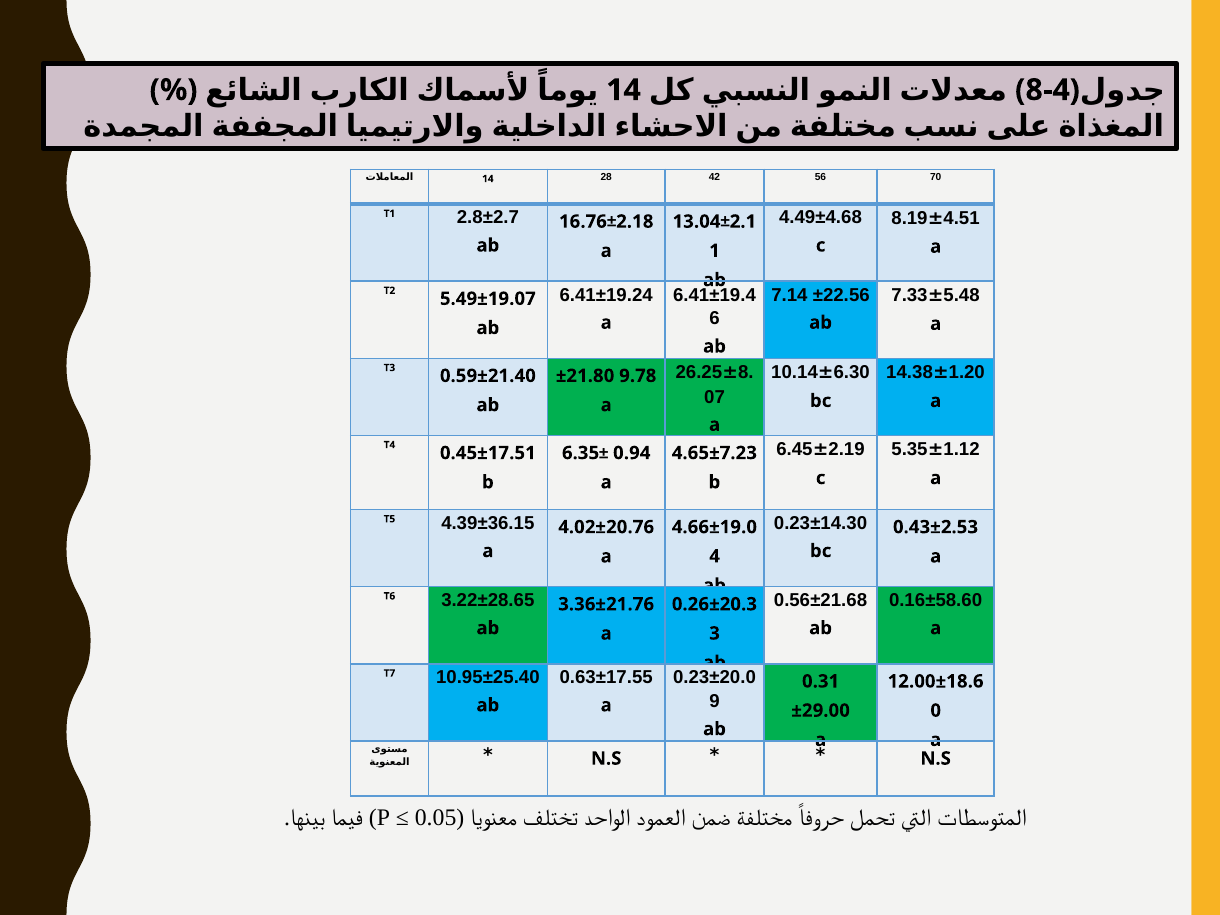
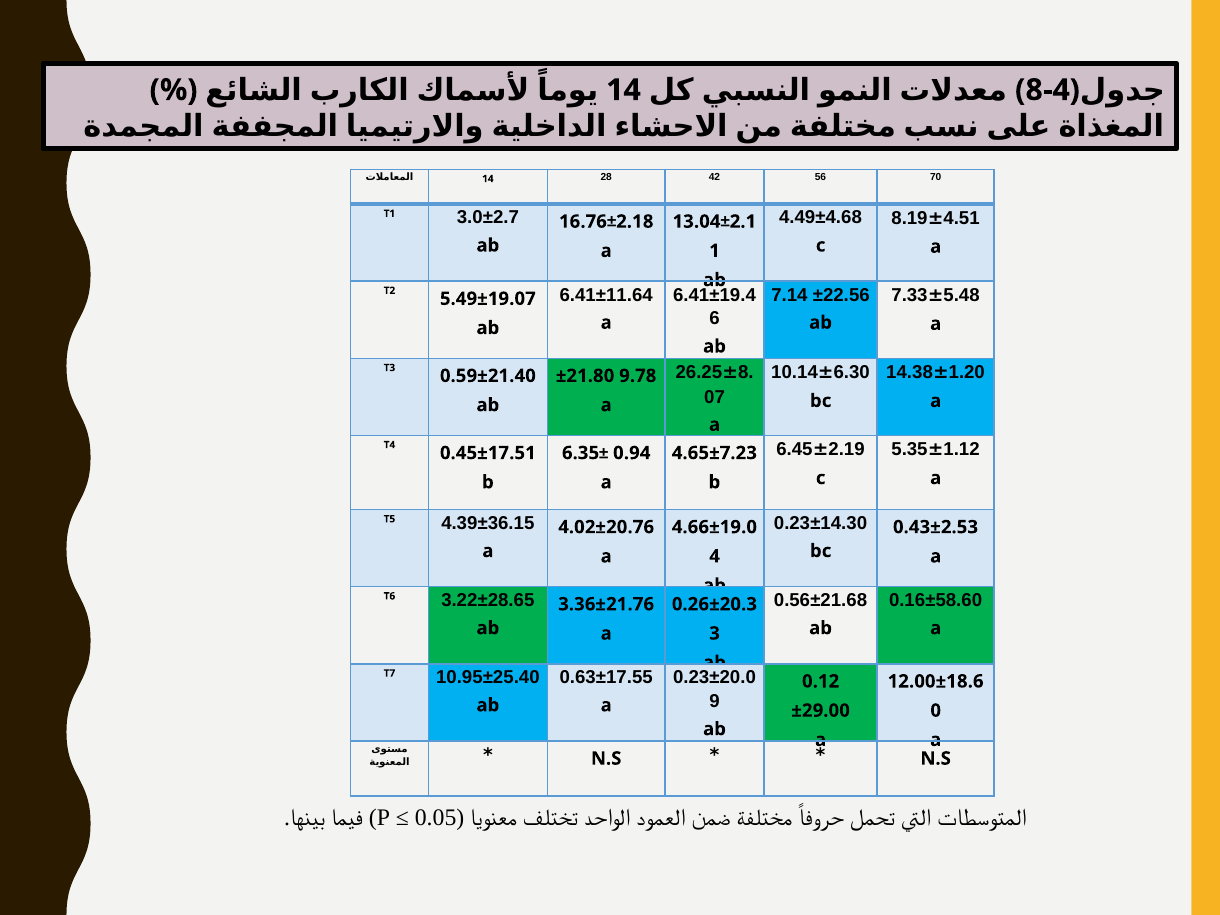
2.8±2.7: 2.8±2.7 -> 3.0±2.7
6.41±19.24: 6.41±19.24 -> 6.41±11.64
0.31: 0.31 -> 0.12
